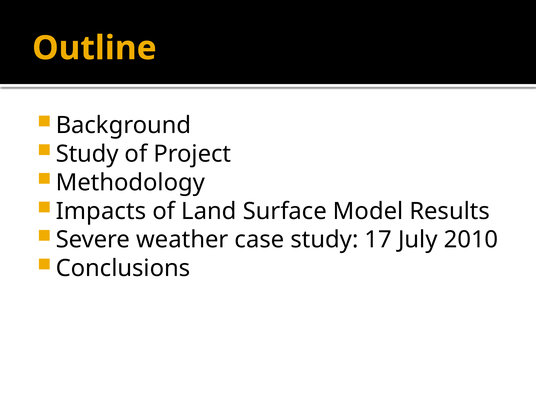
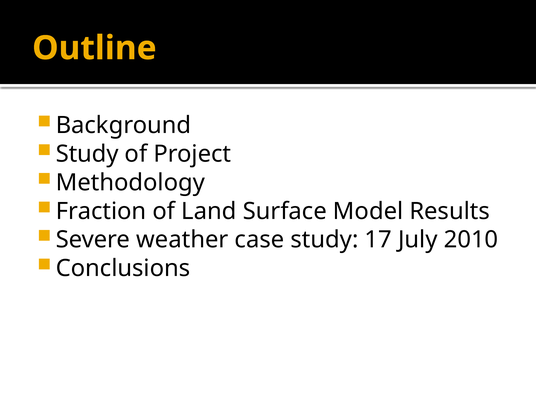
Impacts: Impacts -> Fraction
